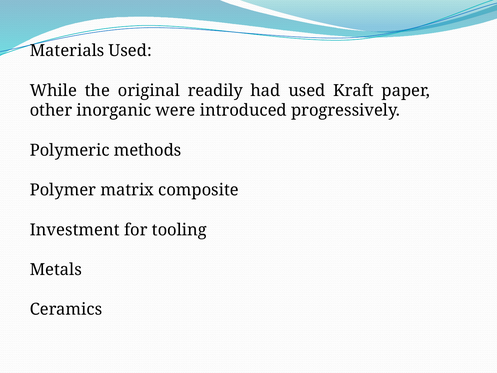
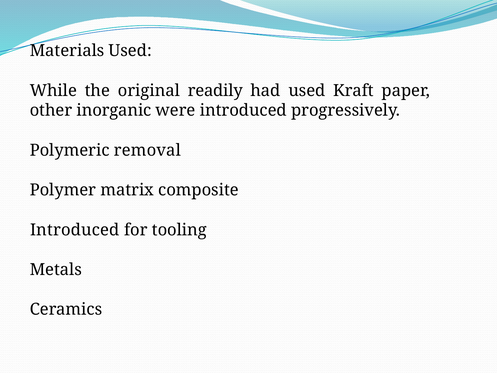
methods: methods -> removal
Investment at (75, 230): Investment -> Introduced
